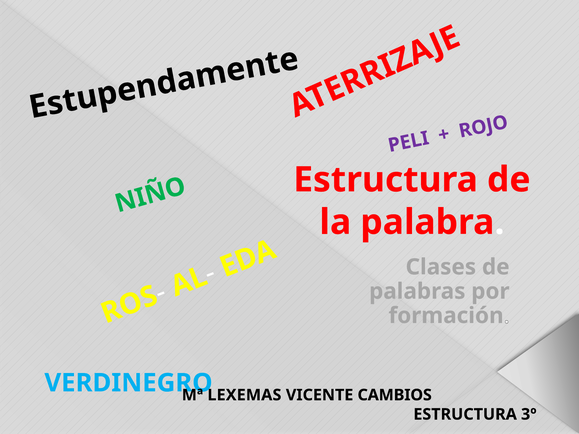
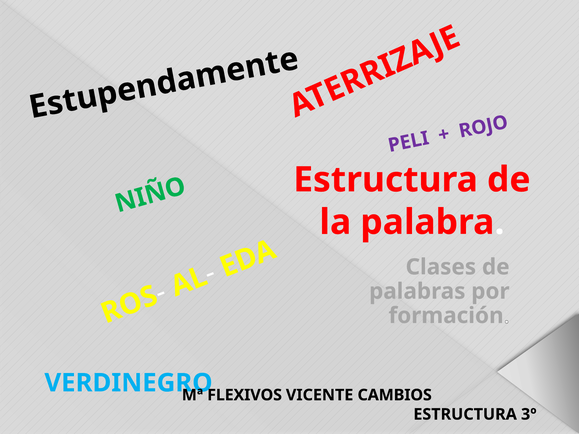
LEXEMAS: LEXEMAS -> FLEXIVOS
